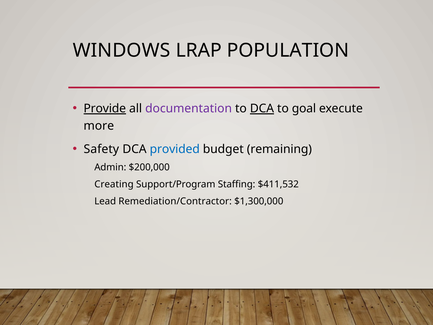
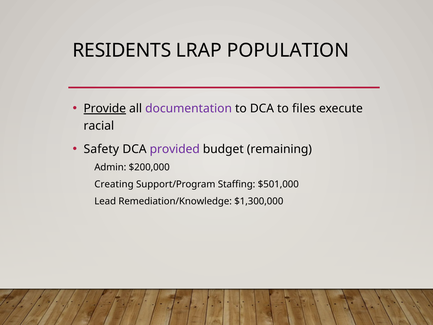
WINDOWS: WINDOWS -> RESIDENTS
DCA at (262, 109) underline: present -> none
goal: goal -> files
more: more -> racial
provided colour: blue -> purple
$411,532: $411,532 -> $501,000
Remediation/Contractor: Remediation/Contractor -> Remediation/Knowledge
